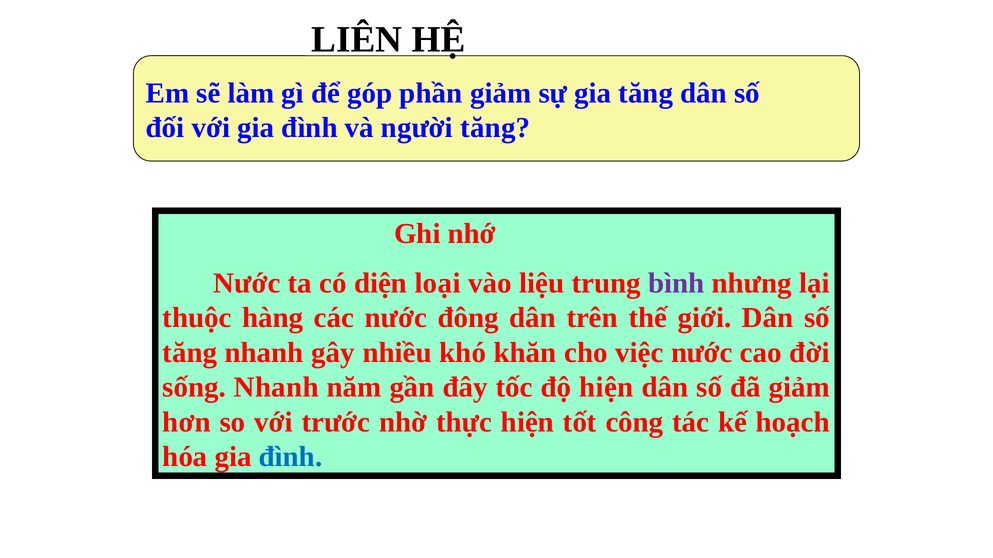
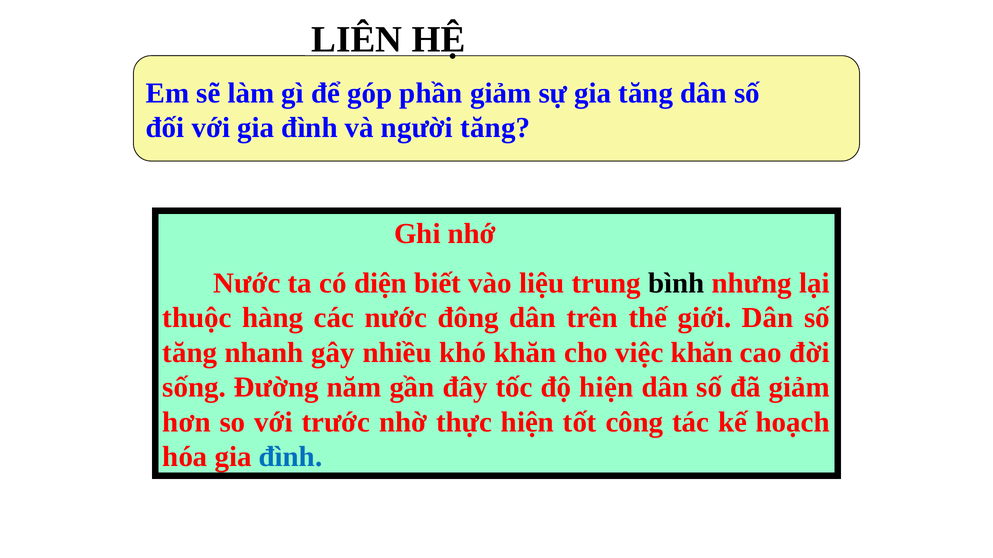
loại: loại -> biết
bình colour: purple -> black
việc nước: nước -> khăn
sống Nhanh: Nhanh -> Đường
